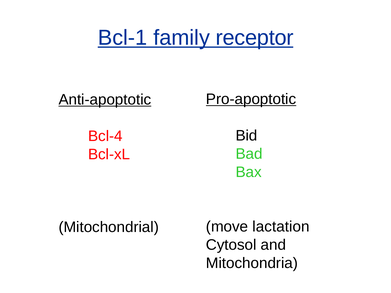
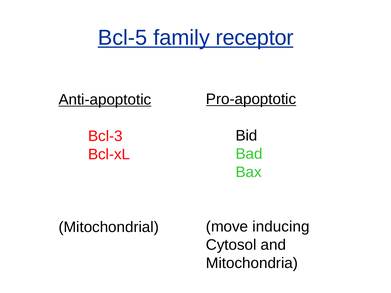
Bcl-1: Bcl-1 -> Bcl-5
Bcl-4: Bcl-4 -> Bcl-3
lactation: lactation -> inducing
